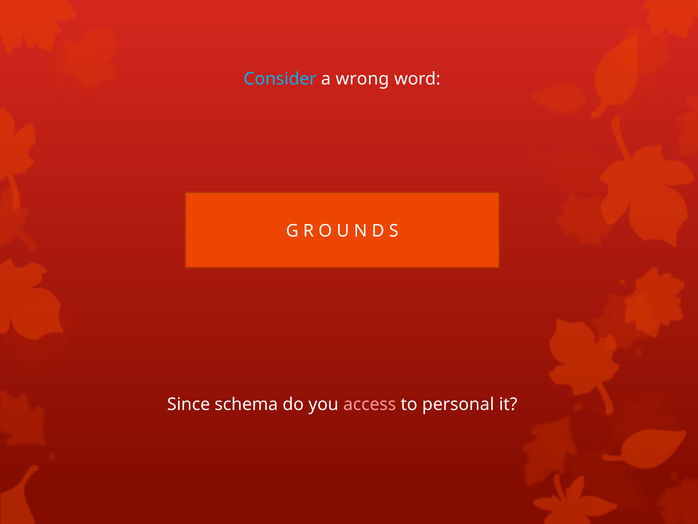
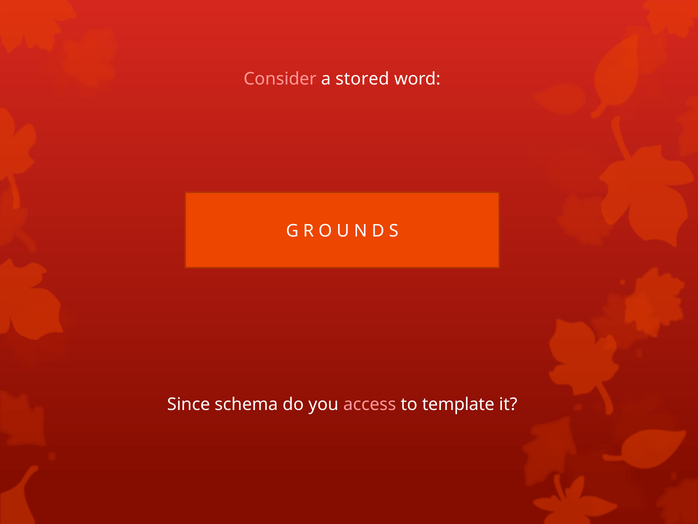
Consider colour: light blue -> pink
wrong: wrong -> stored
personal: personal -> template
